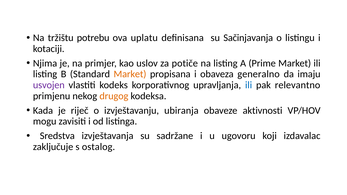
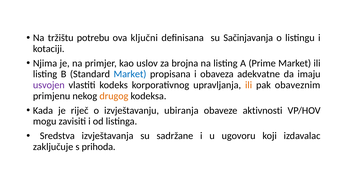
uplatu: uplatu -> ključni
potiče: potiče -> brojna
Market at (130, 74) colour: orange -> blue
generalno: generalno -> adekvatne
ili at (249, 85) colour: blue -> orange
relevantno: relevantno -> obaveznim
ostalog: ostalog -> prihoda
